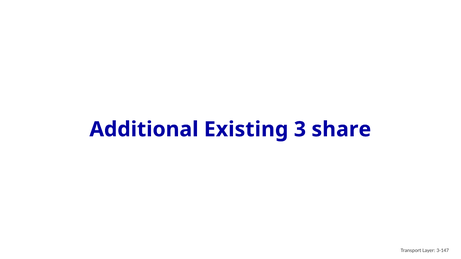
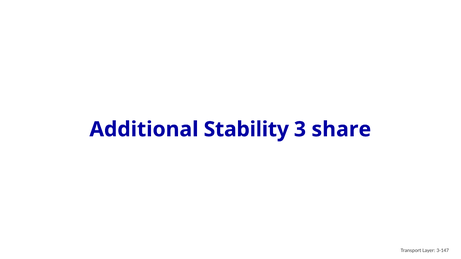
Existing: Existing -> Stability
